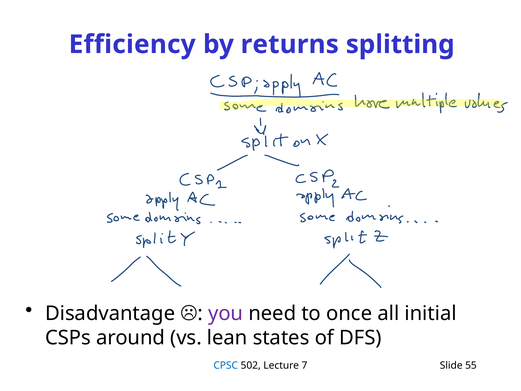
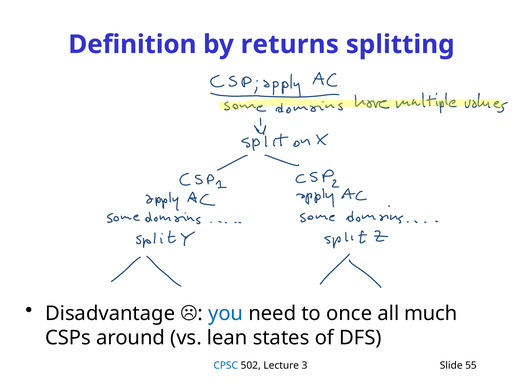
Efficiency: Efficiency -> Definition
you colour: purple -> blue
initial: initial -> much
7: 7 -> 3
